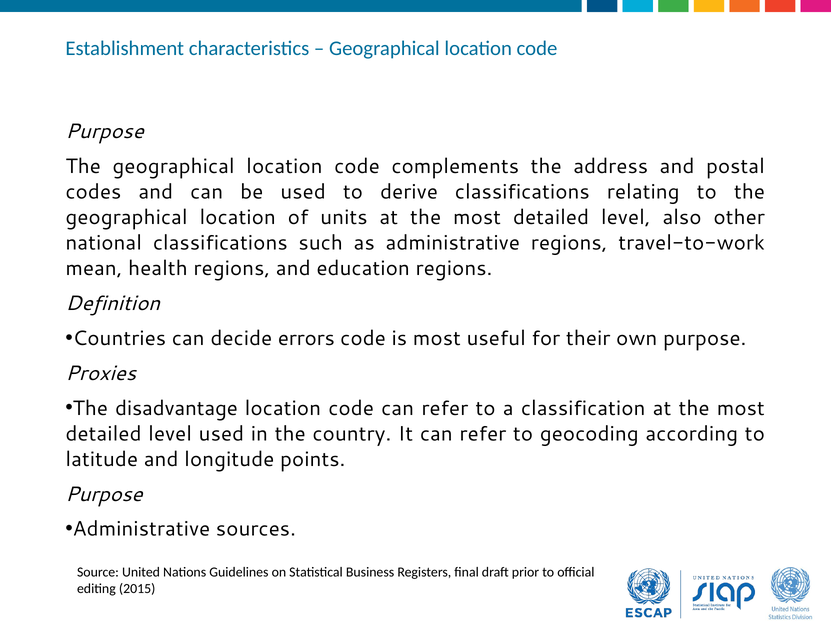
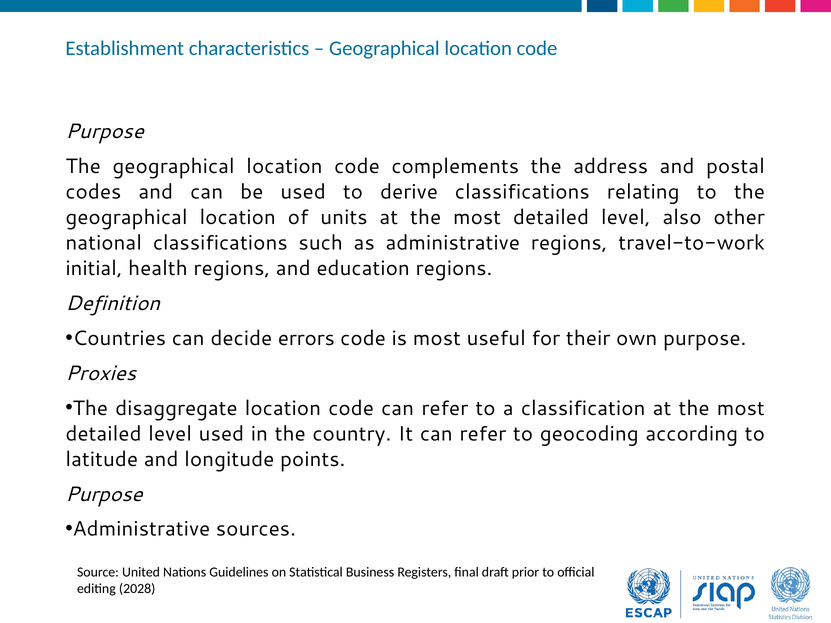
mean: mean -> initial
disadvantage: disadvantage -> disaggregate
2015: 2015 -> 2028
